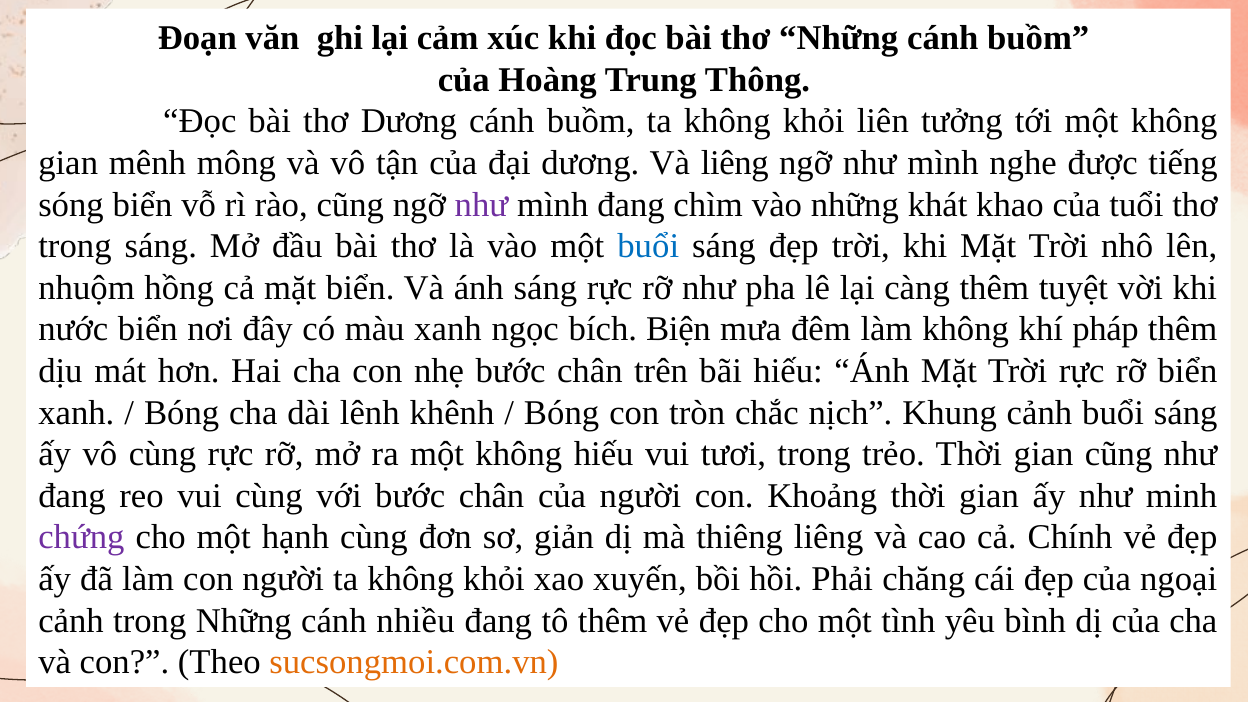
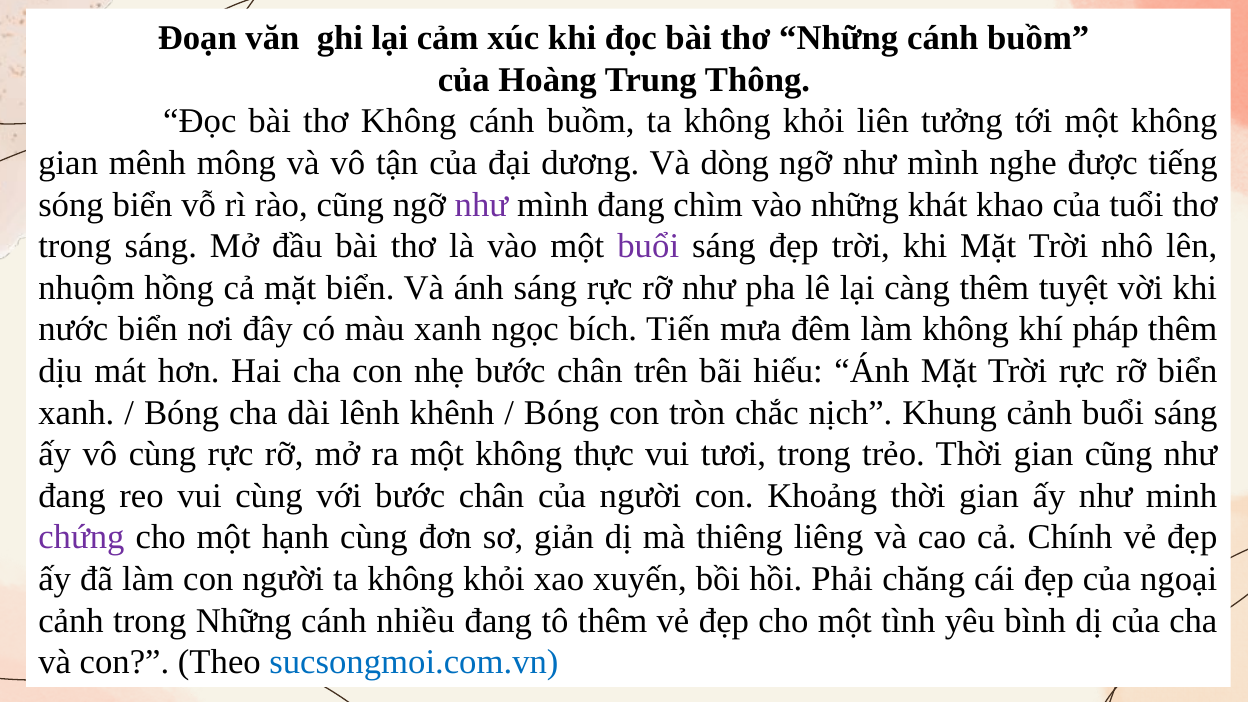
thơ Dương: Dương -> Không
Và liêng: liêng -> dòng
buổi at (648, 246) colour: blue -> purple
Biện: Biện -> Tiến
không hiếu: hiếu -> thực
sucsongmoi.com.vn colour: orange -> blue
